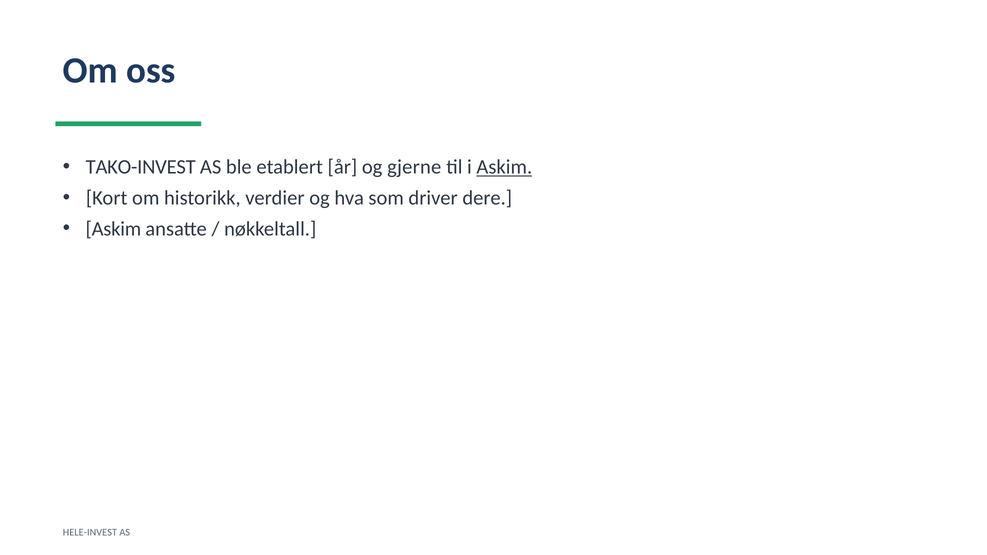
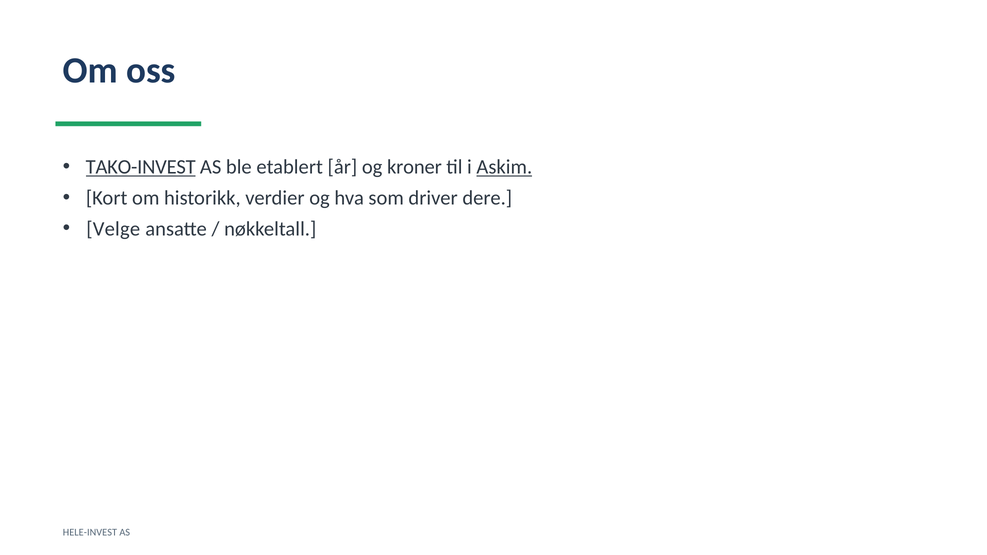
TAKO-INVEST underline: none -> present
gjerne: gjerne -> kroner
Askim at (113, 229): Askim -> Velge
